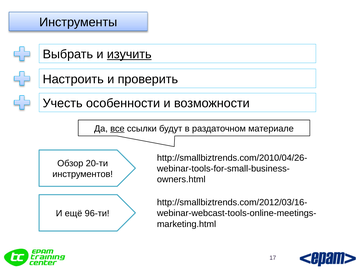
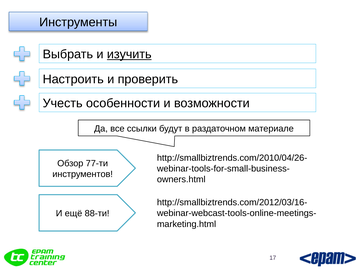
все underline: present -> none
20-ти: 20-ти -> 77-ти
96-ти: 96-ти -> 88-ти
